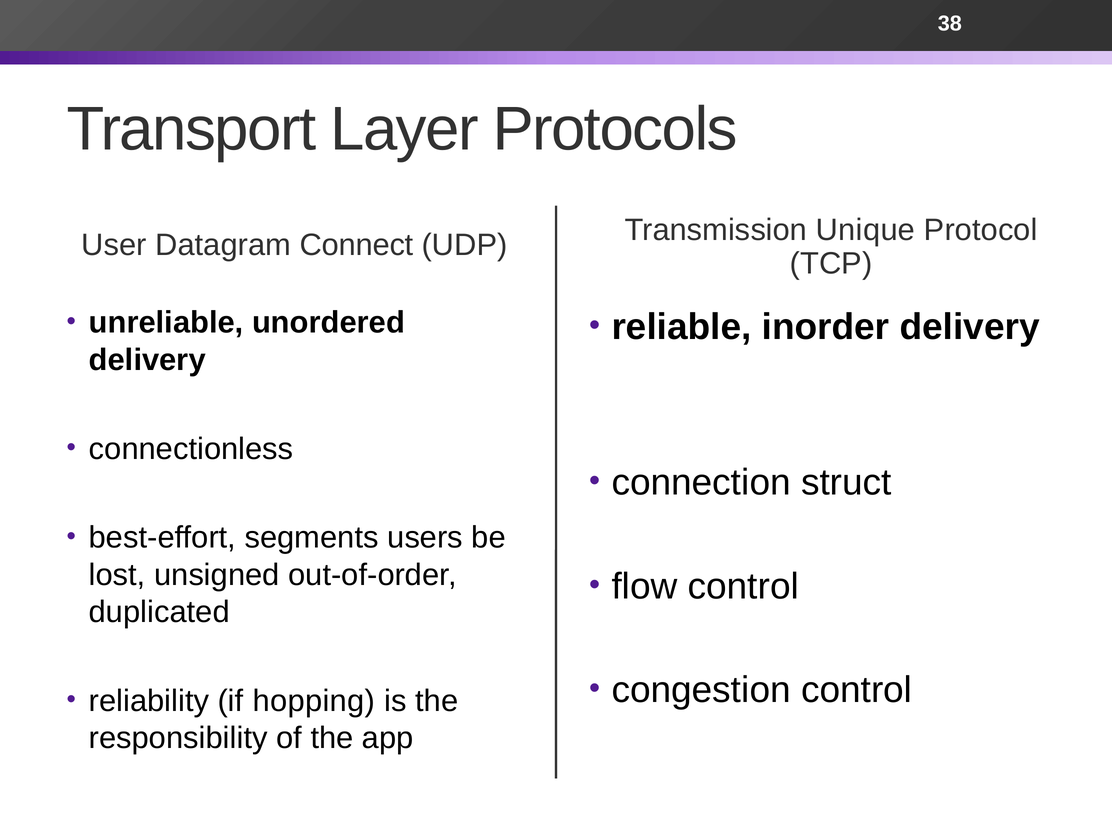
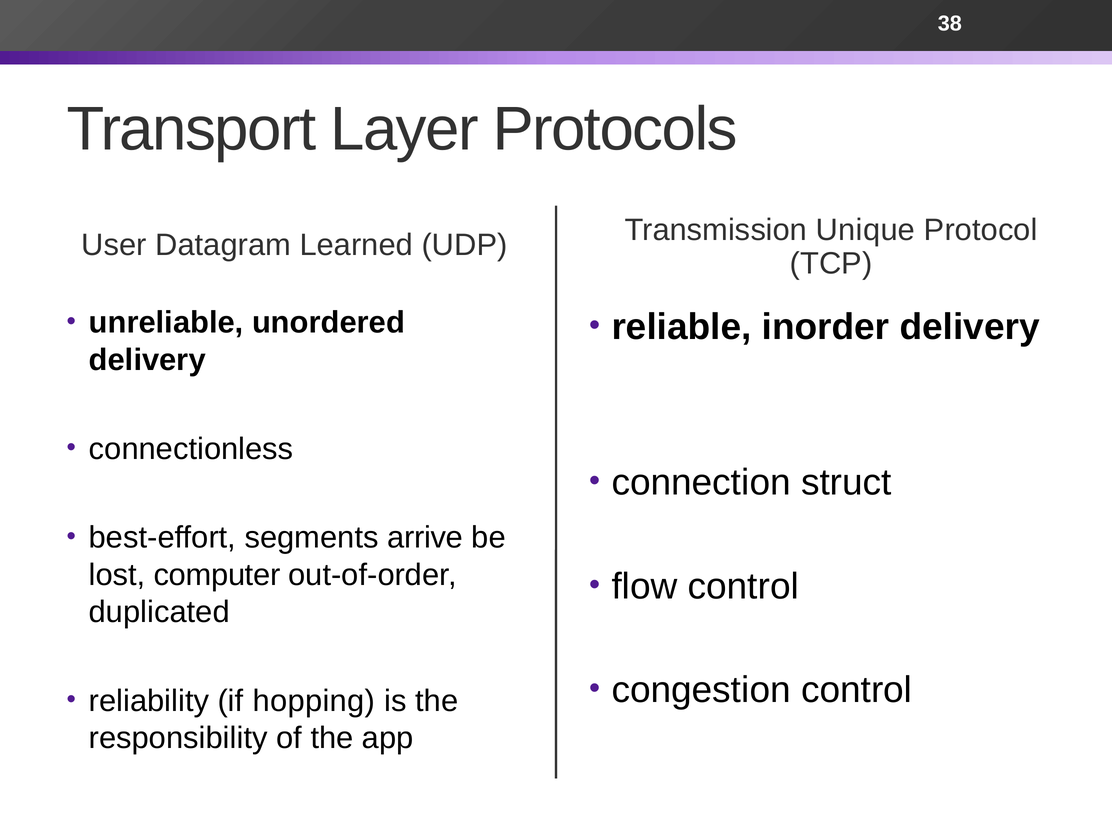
Connect: Connect -> Learned
users: users -> arrive
unsigned: unsigned -> computer
